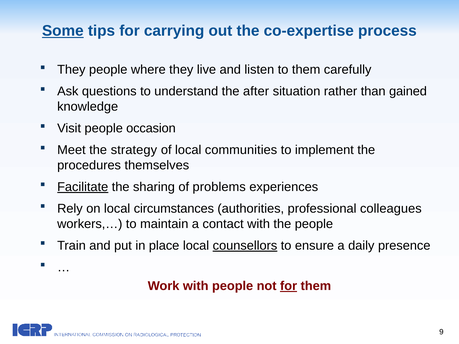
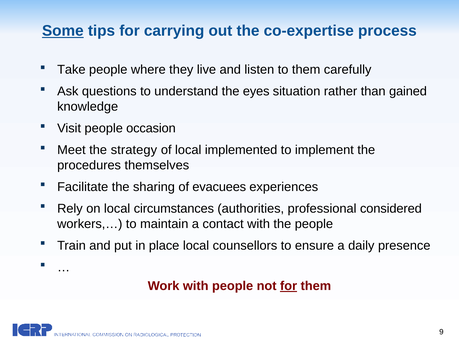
They at (71, 70): They -> Take
after: after -> eyes
communities: communities -> implemented
Facilitate underline: present -> none
problems: problems -> evacuees
colleagues: colleagues -> considered
counsellors underline: present -> none
